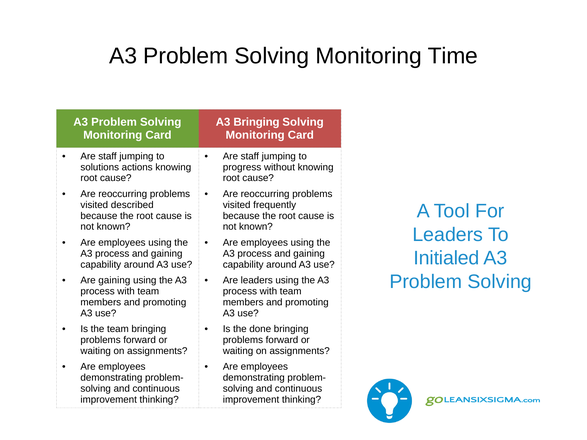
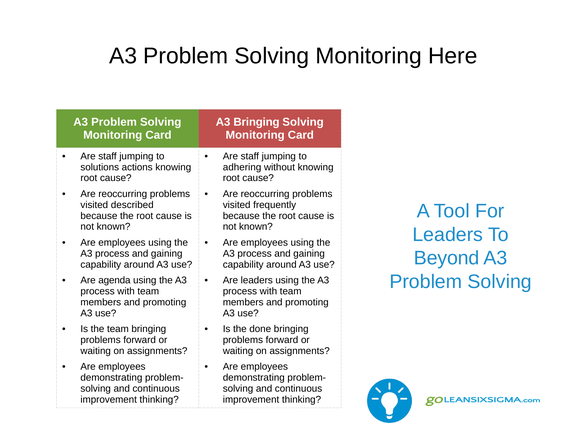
Time: Time -> Here
progress: progress -> adhering
Initialed: Initialed -> Beyond
Are gaining: gaining -> agenda
